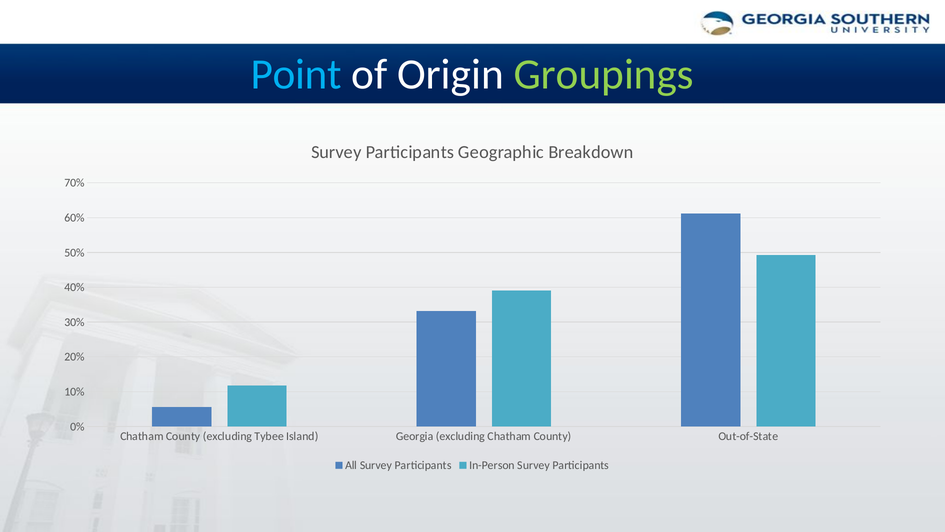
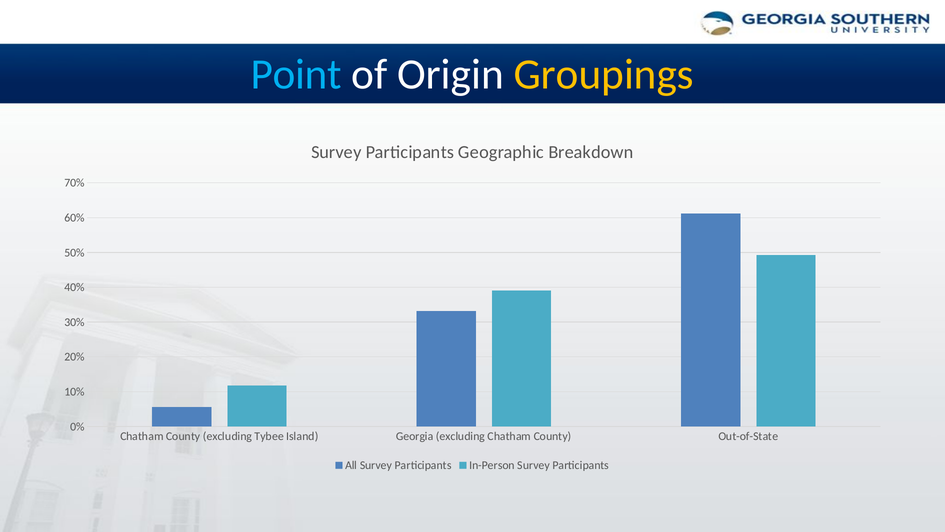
Groupings colour: light green -> yellow
